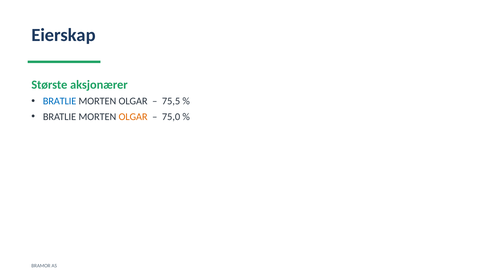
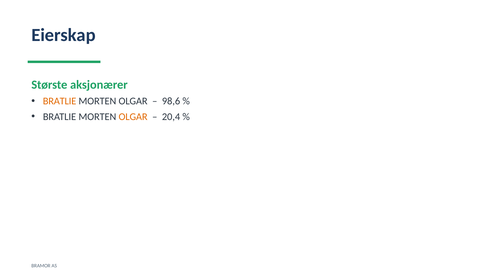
BRATLIE at (60, 101) colour: blue -> orange
75,5: 75,5 -> 98,6
75,0: 75,0 -> 20,4
